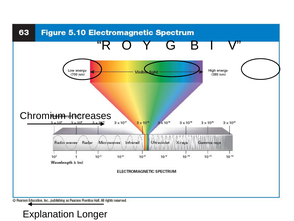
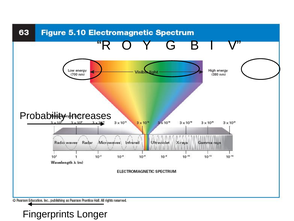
Chromium: Chromium -> Probability
Explanation: Explanation -> Fingerprints
